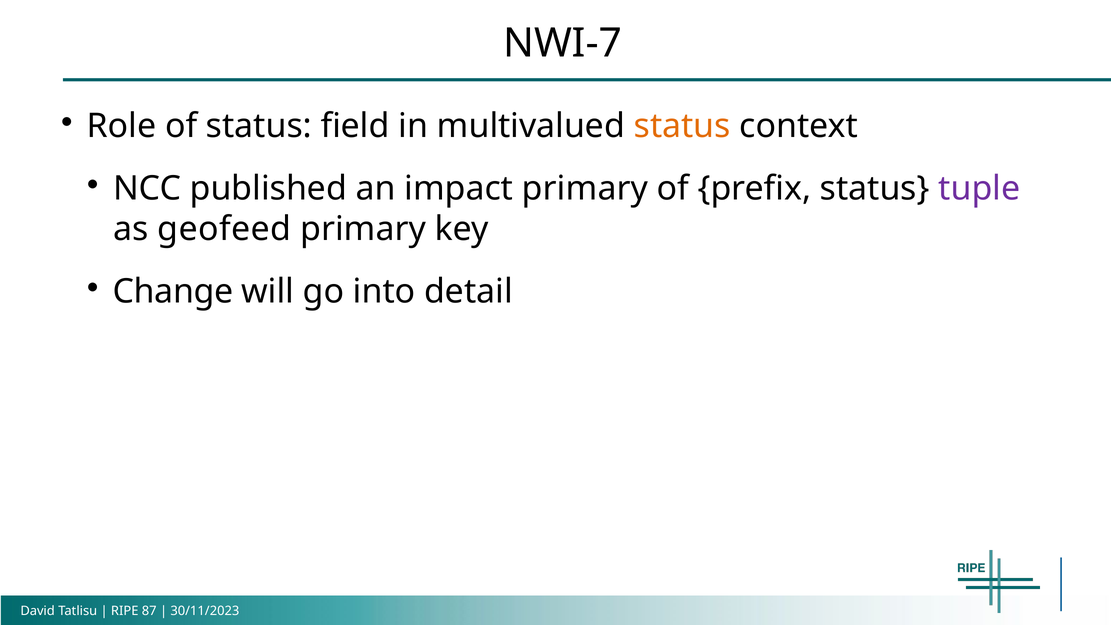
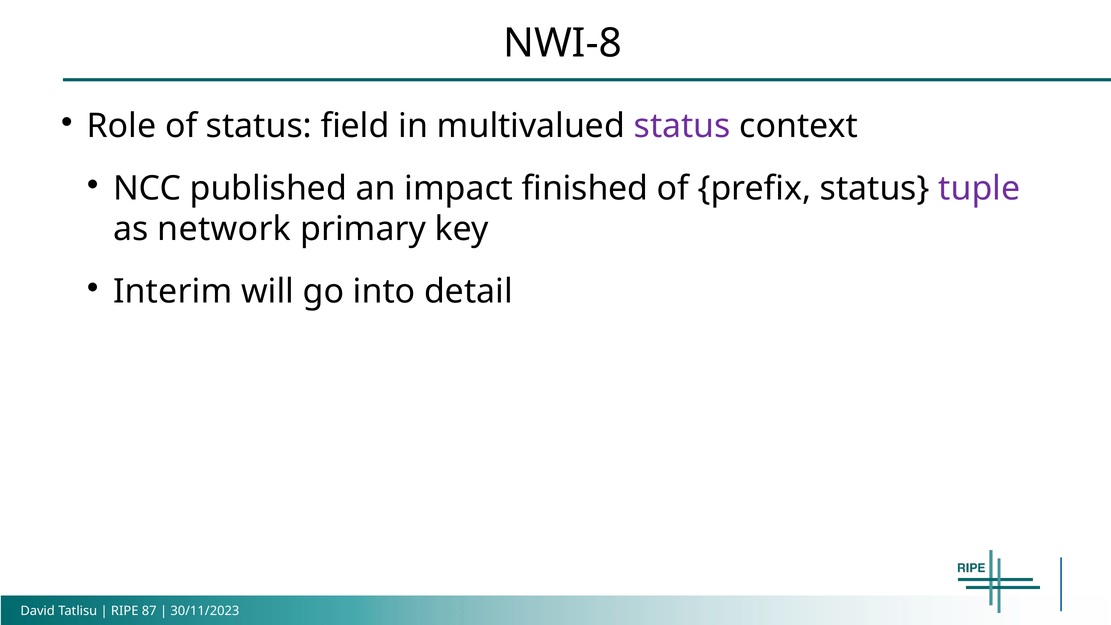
NWI-7: NWI-7 -> NWI-8
status at (682, 126) colour: orange -> purple
impact primary: primary -> finished
geofeed: geofeed -> network
Change: Change -> Interim
